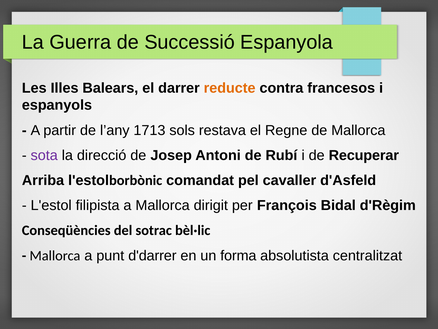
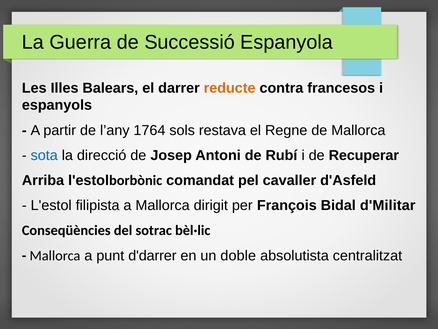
1713: 1713 -> 1764
sota colour: purple -> blue
d'Règim: d'Règim -> d'Militar
forma: forma -> doble
